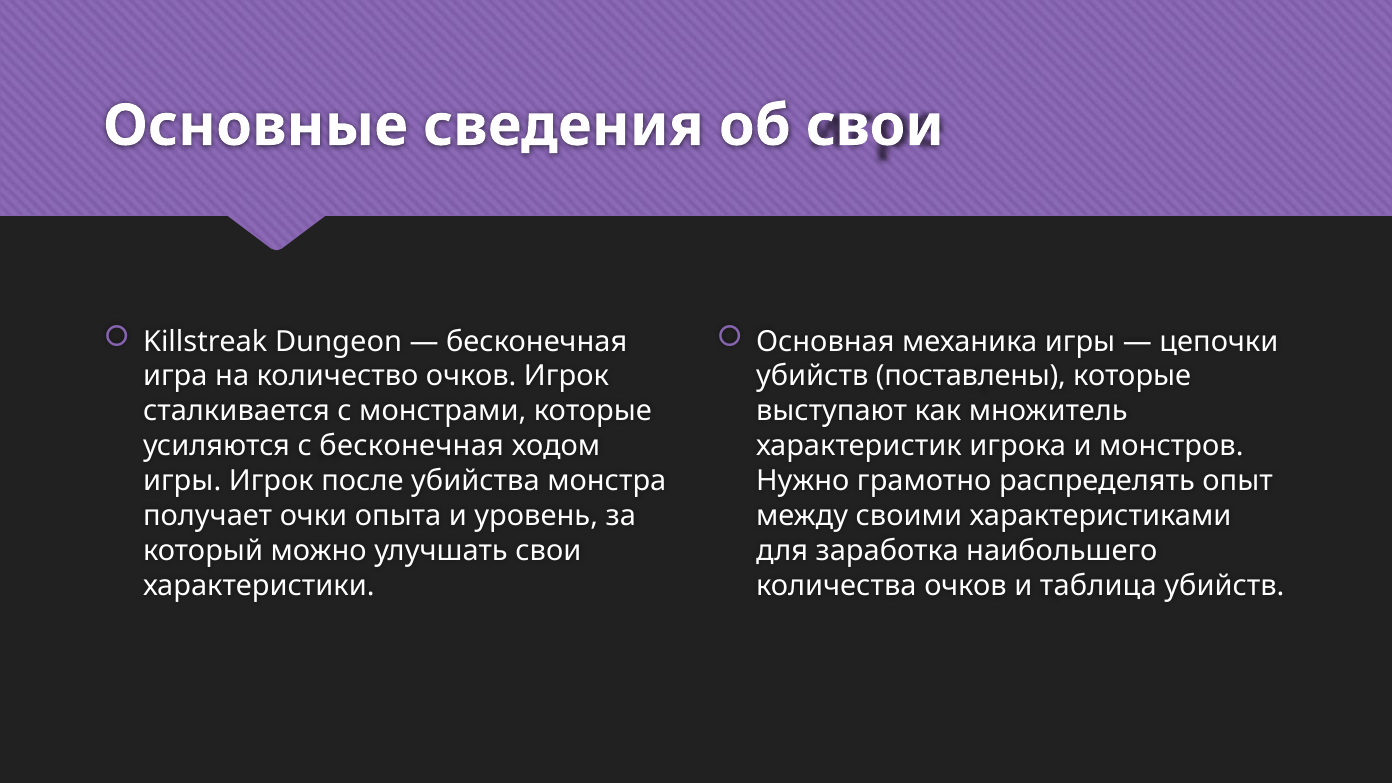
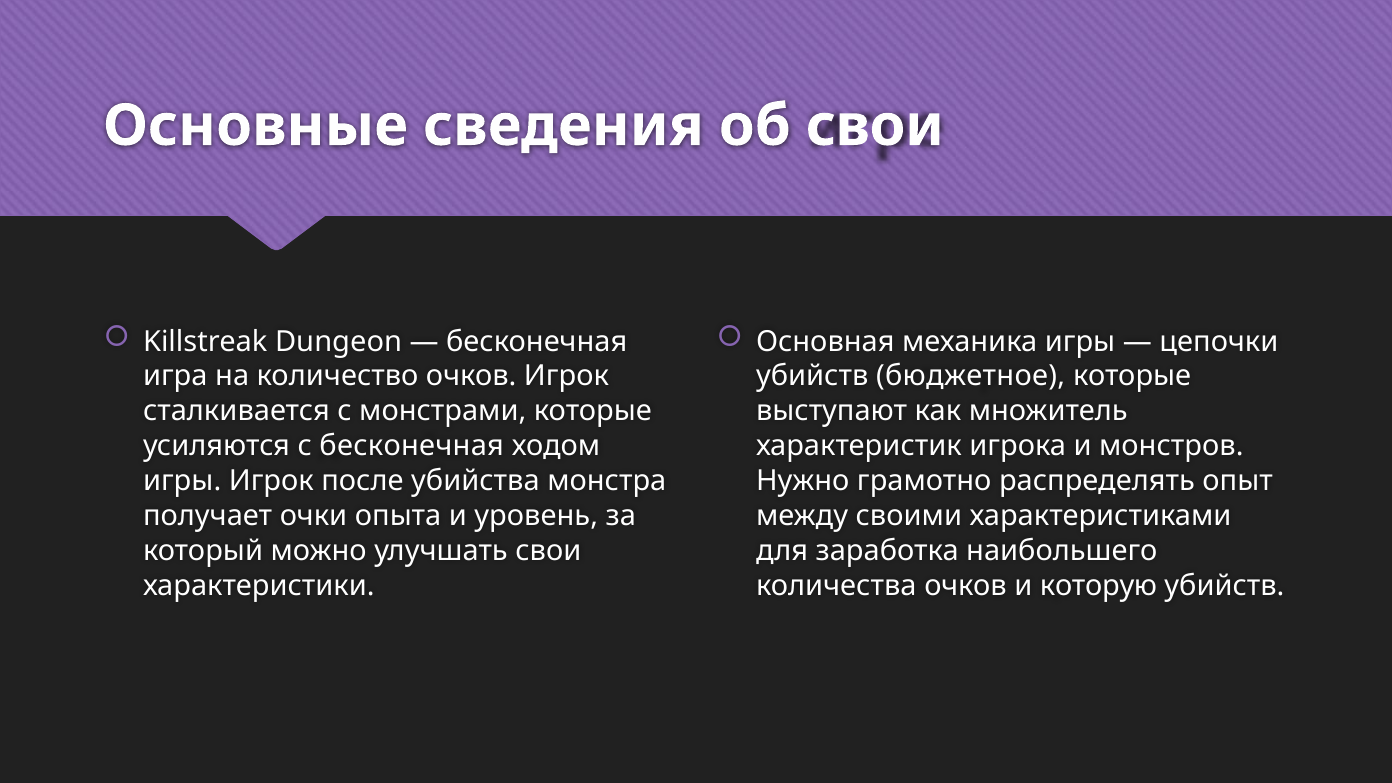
поставлены: поставлены -> бюджетное
таблица: таблица -> которую
